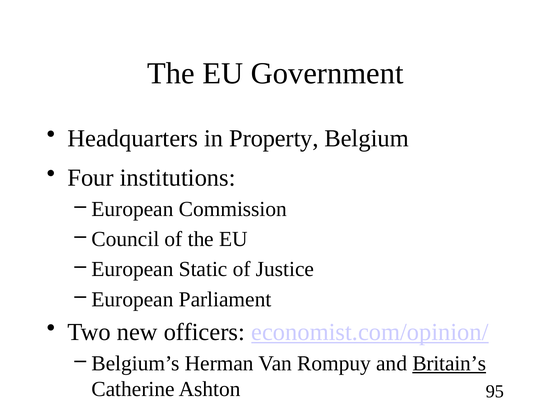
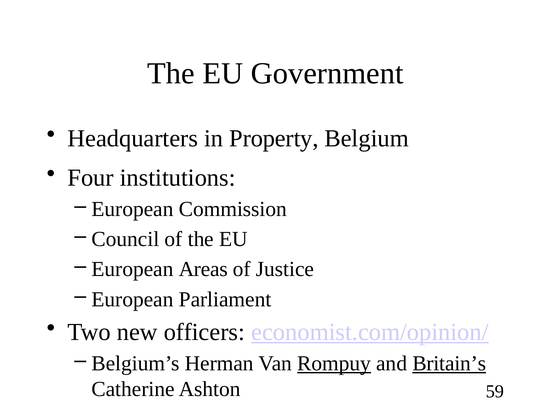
Static: Static -> Areas
Rompuy underline: none -> present
95: 95 -> 59
